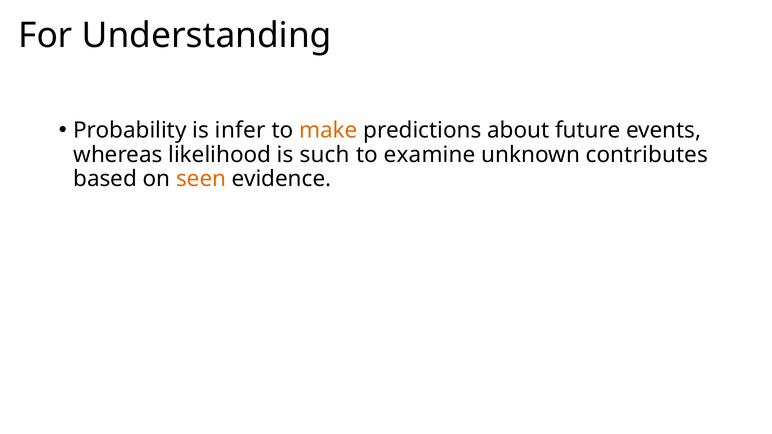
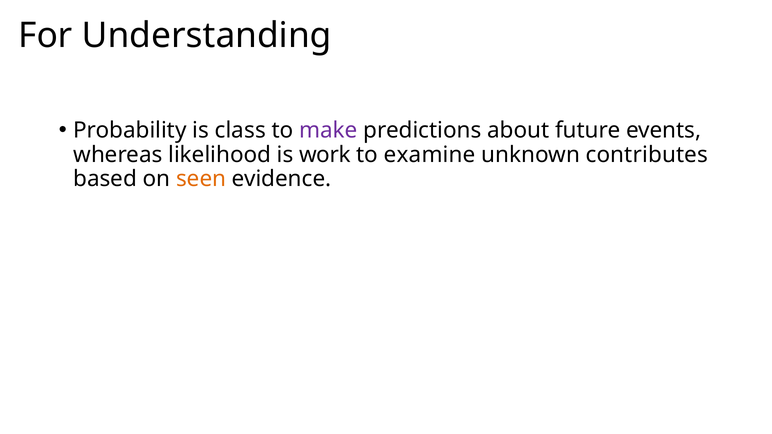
infer: infer -> class
make colour: orange -> purple
such: such -> work
